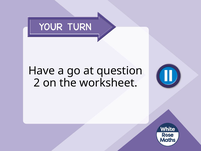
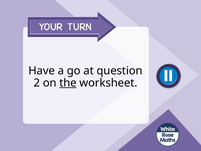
the underline: none -> present
